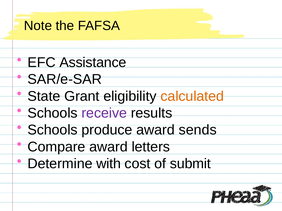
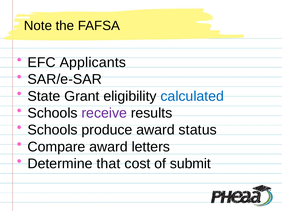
Assistance: Assistance -> Applicants
calculated colour: orange -> blue
sends: sends -> status
with: with -> that
